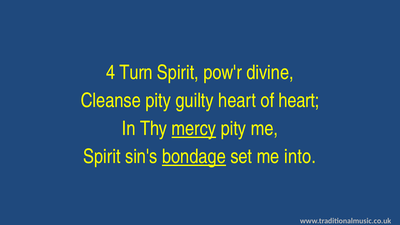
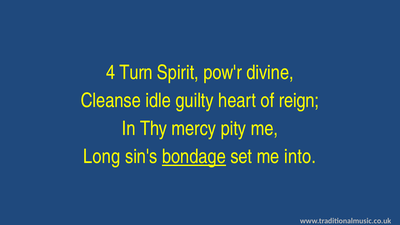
Cleanse pity: pity -> idle
of heart: heart -> reign
mercy underline: present -> none
Spirit at (102, 157): Spirit -> Long
